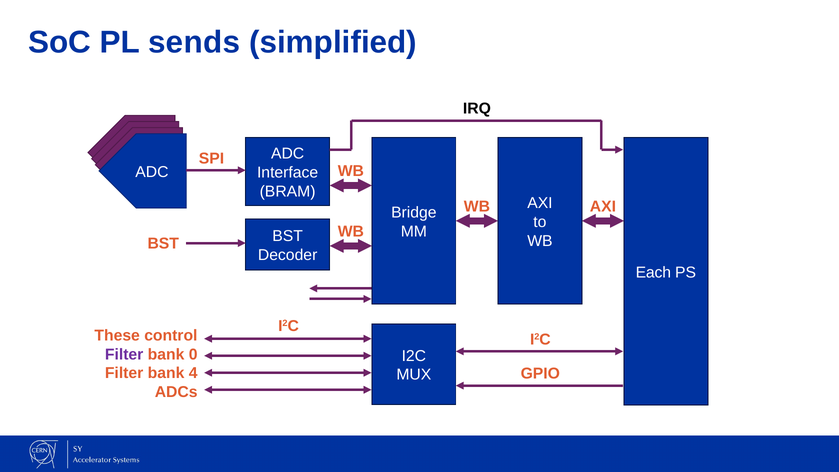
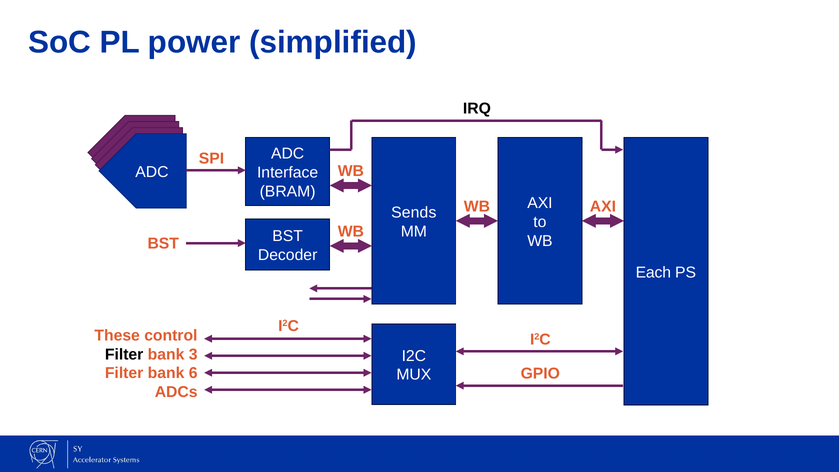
sends: sends -> power
Bridge: Bridge -> Sends
Filter at (124, 354) colour: purple -> black
0: 0 -> 3
4: 4 -> 6
